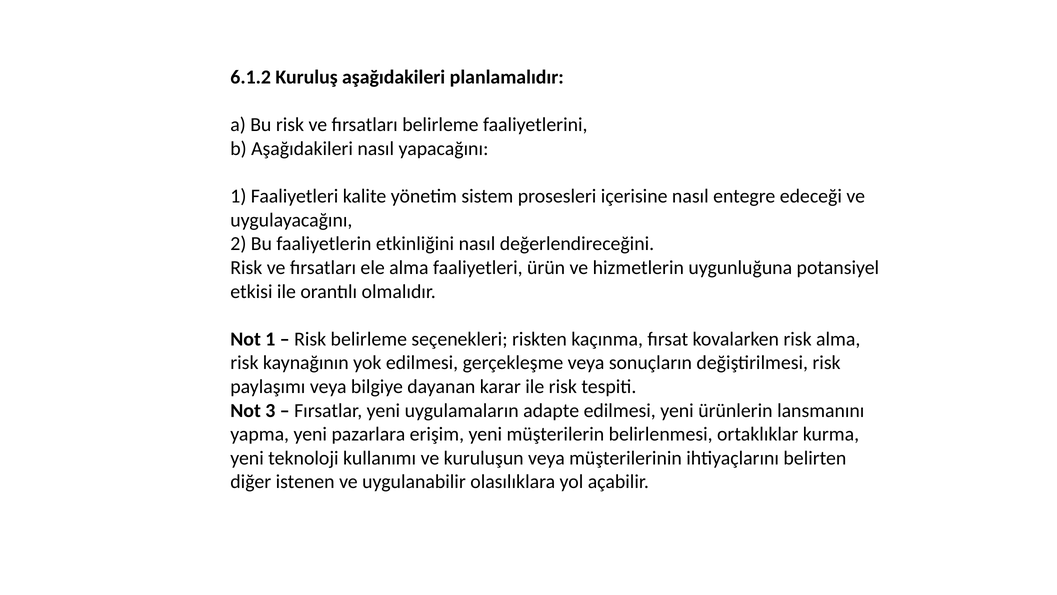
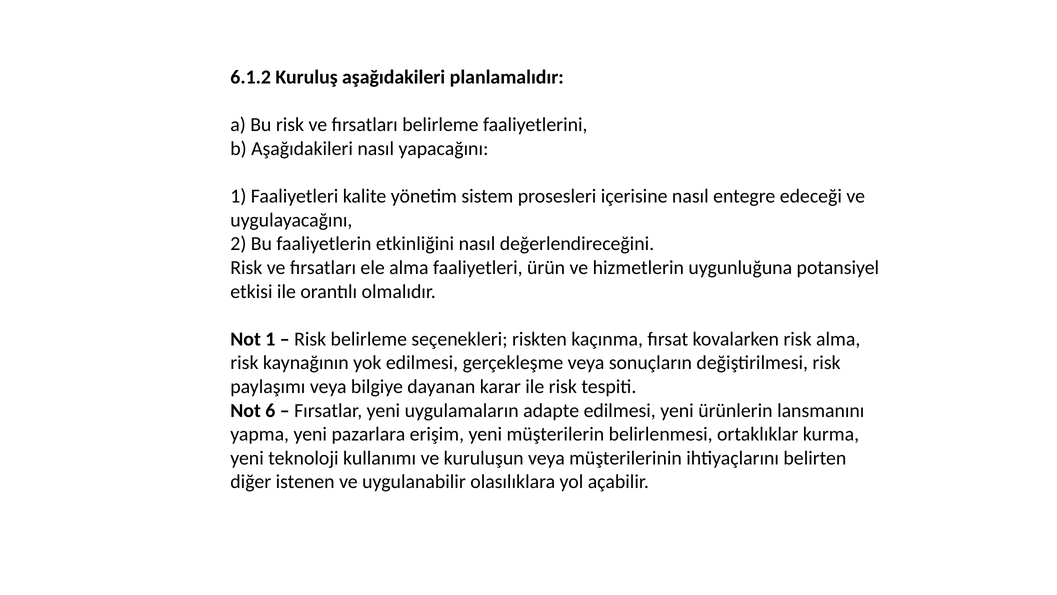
3: 3 -> 6
